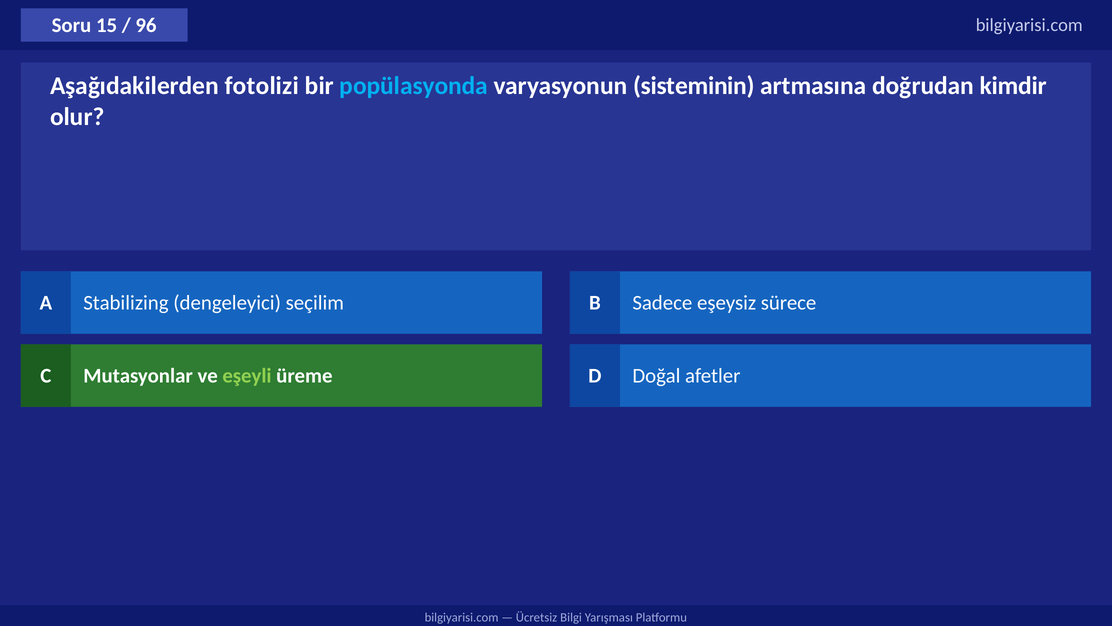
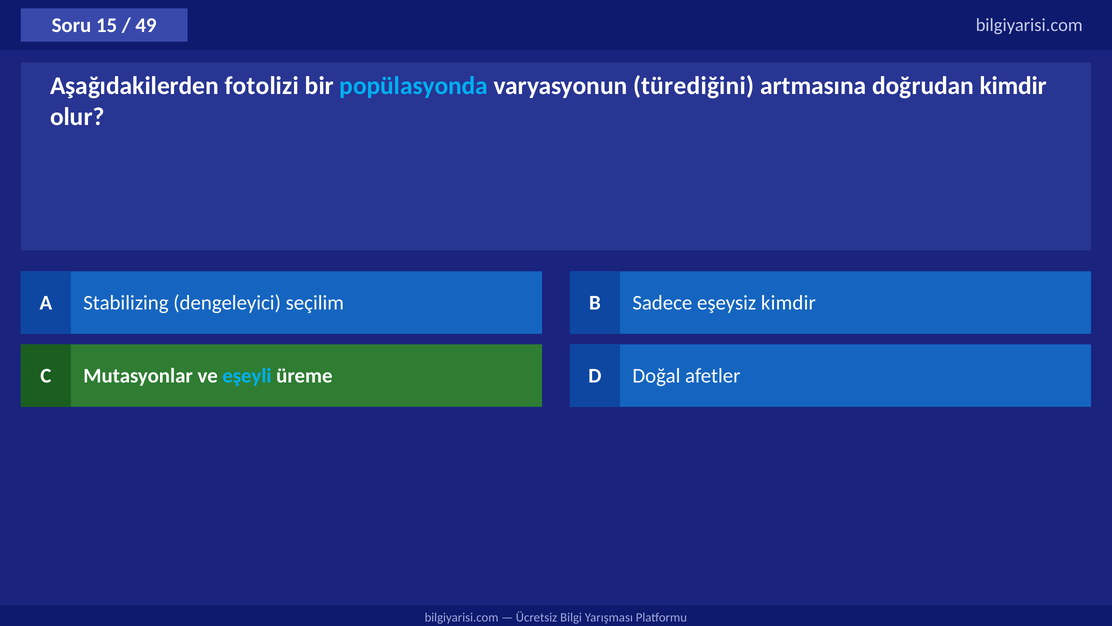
96: 96 -> 49
sisteminin: sisteminin -> türediğini
eşeysiz sürece: sürece -> kimdir
eşeyli colour: light green -> light blue
